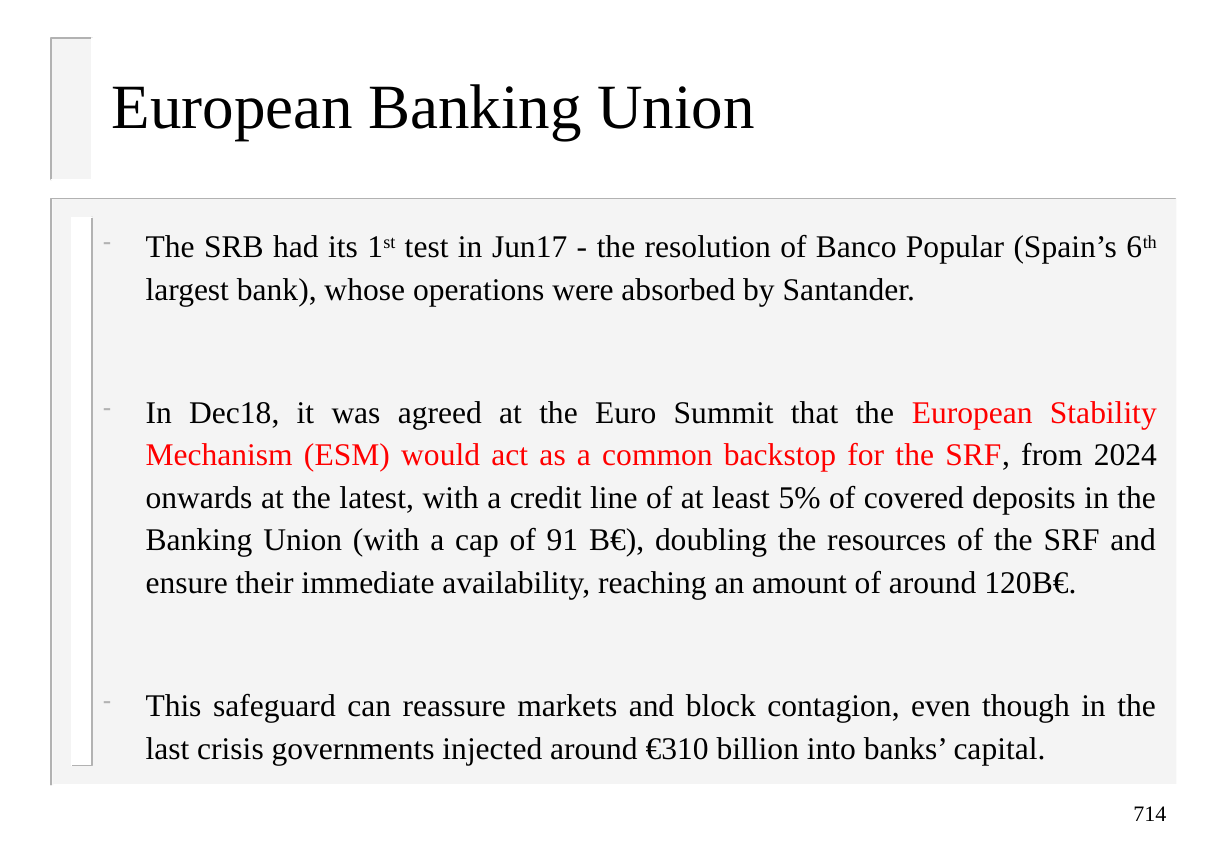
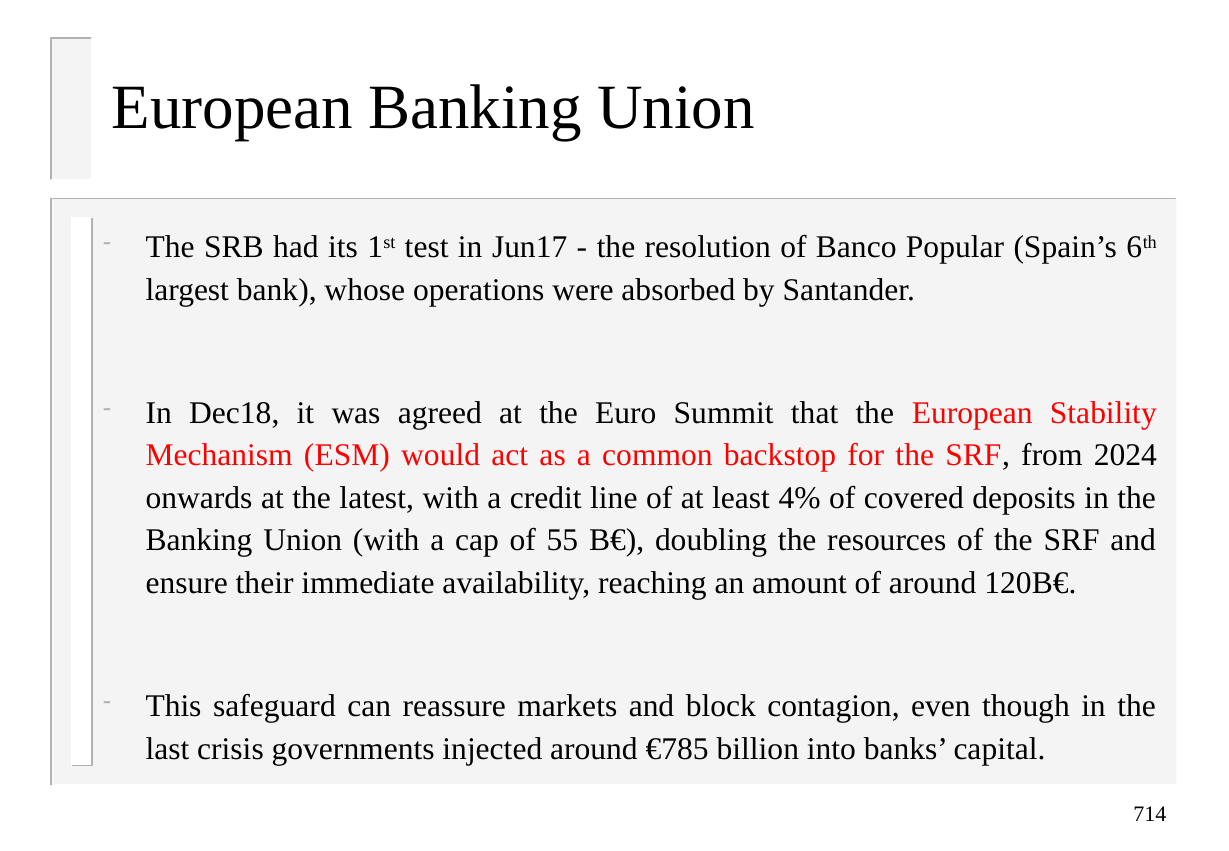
5%: 5% -> 4%
91: 91 -> 55
€310: €310 -> €785
